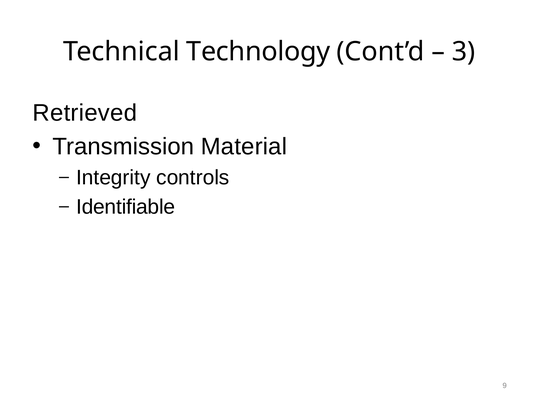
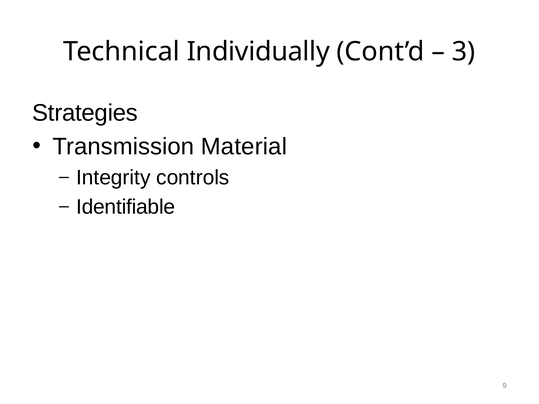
Technology: Technology -> Individually
Retrieved: Retrieved -> Strategies
